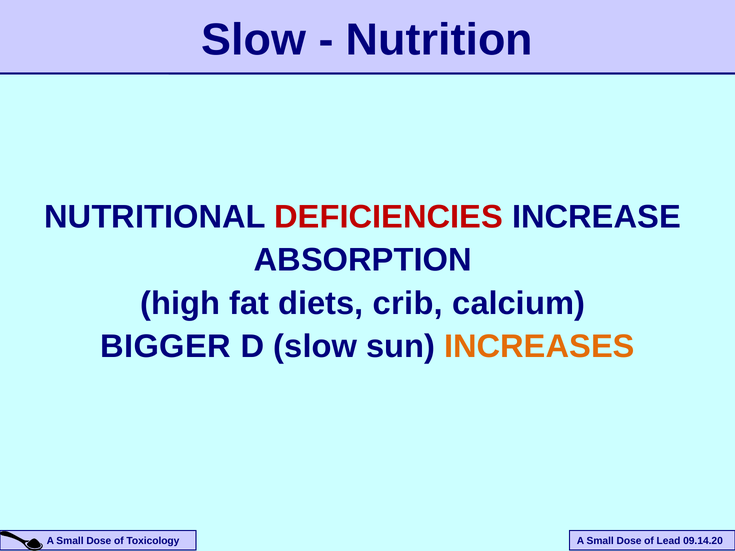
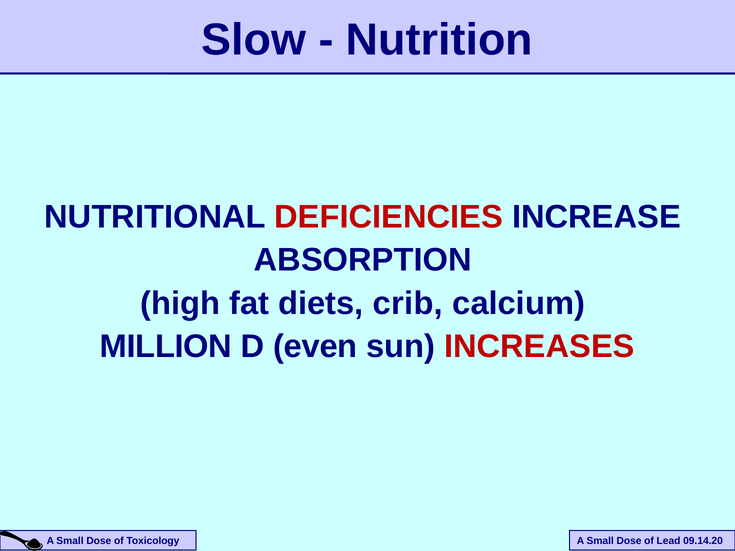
BIGGER: BIGGER -> MILLION
D slow: slow -> even
INCREASES colour: orange -> red
